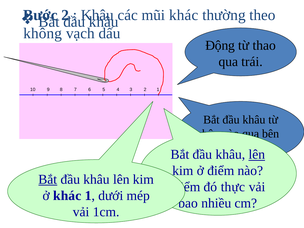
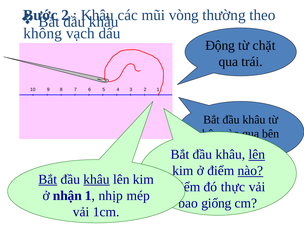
mũi khác: khác -> vòng
thao: thao -> chặt
nào at (250, 171) underline: none -> present
khâu at (97, 179) underline: none -> present
ở khác: khác -> nhận
dưới: dưới -> nhịp
nhiều: nhiều -> giống
